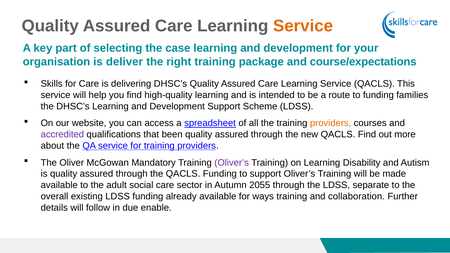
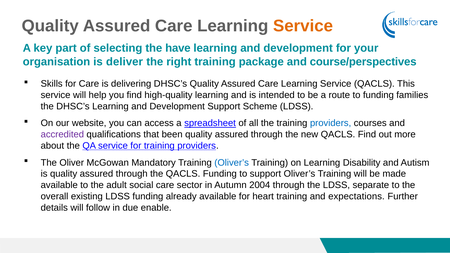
case: case -> have
course/expectations: course/expectations -> course/perspectives
providers at (331, 123) colour: orange -> blue
Oliver’s at (232, 163) colour: purple -> blue
2055: 2055 -> 2004
ways: ways -> heart
collaboration: collaboration -> expectations
